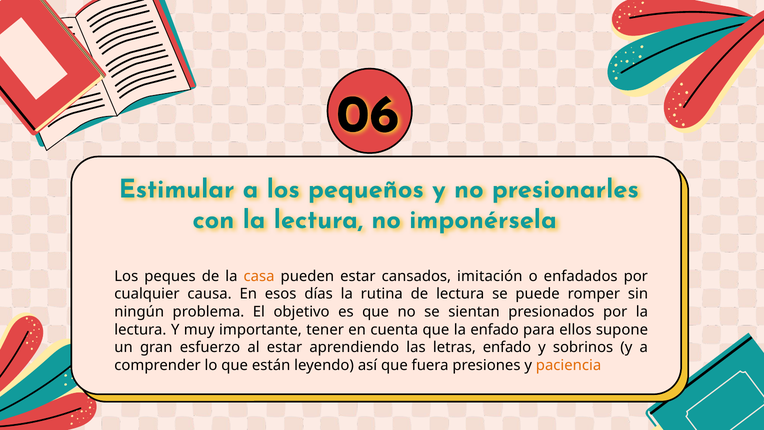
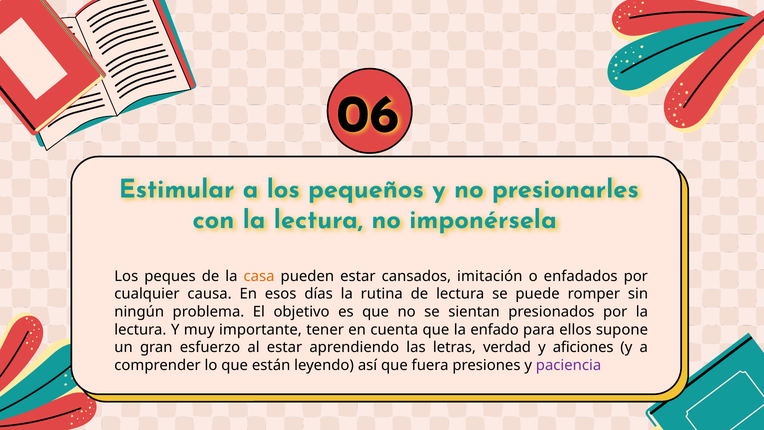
letras enfado: enfado -> verdad
sobrinos: sobrinos -> aficiones
paciencia colour: orange -> purple
